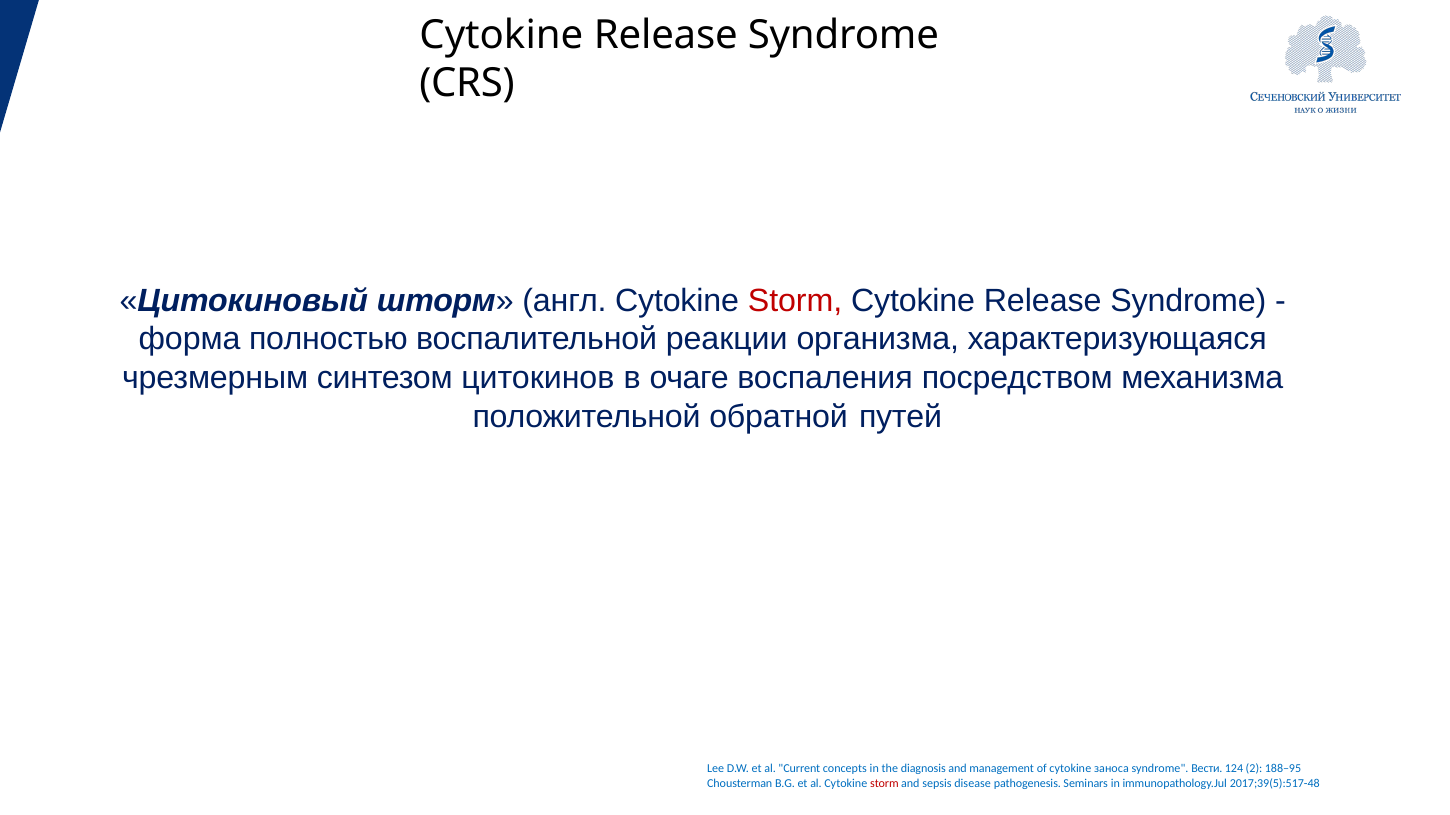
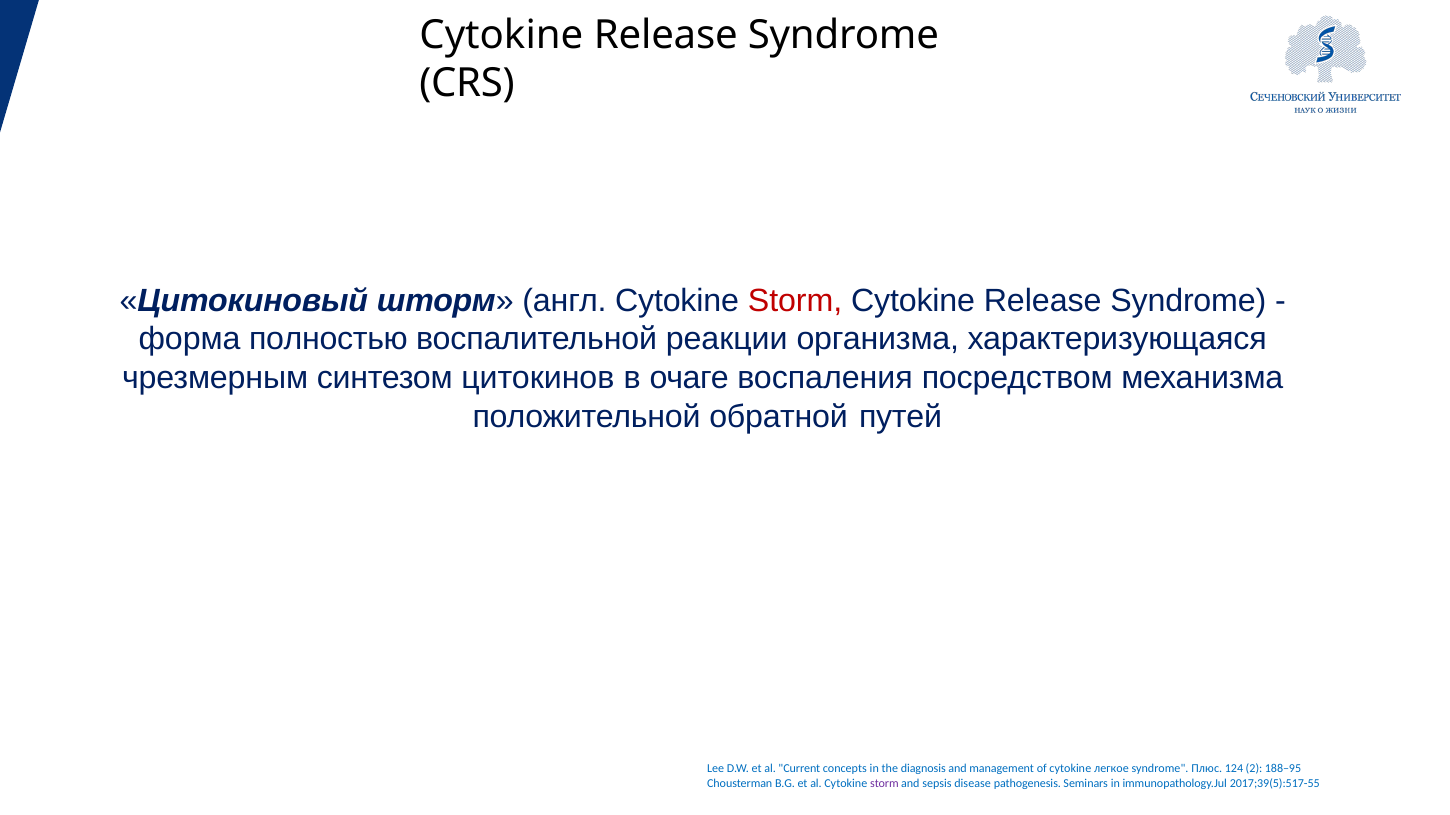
заноса: заноса -> легкое
Вести: Вести -> Плюс
storm at (884, 784) colour: red -> purple
2017;39(5):517-48: 2017;39(5):517-48 -> 2017;39(5):517-55
